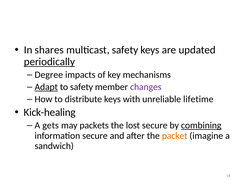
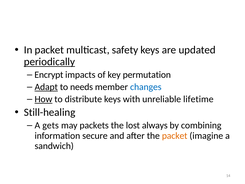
In shares: shares -> packet
Degree: Degree -> Encrypt
mechanisms: mechanisms -> permutation
to safety: safety -> needs
changes colour: purple -> blue
How underline: none -> present
Kick-healing: Kick-healing -> Still-healing
lost secure: secure -> always
combining underline: present -> none
